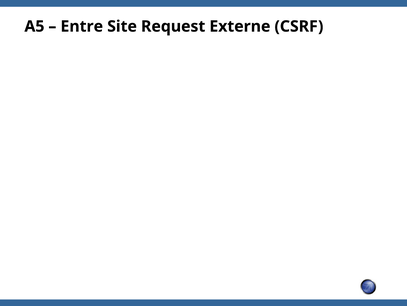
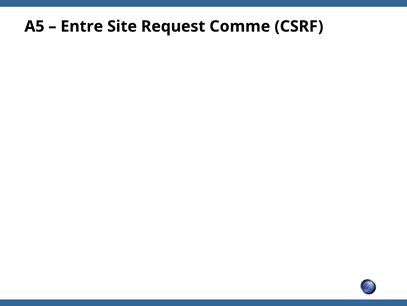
Externe: Externe -> Comme
